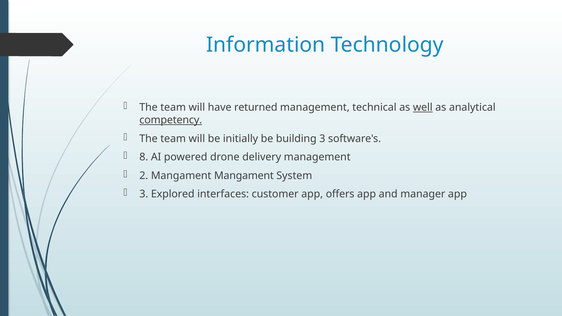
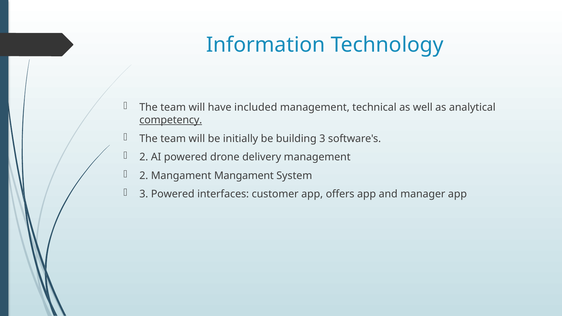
returned: returned -> included
well underline: present -> none
8 at (144, 157): 8 -> 2
3 Explored: Explored -> Powered
